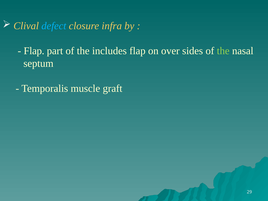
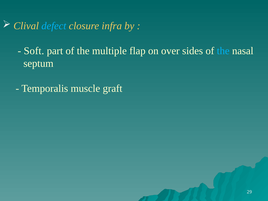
Flap at (34, 51): Flap -> Soft
includes: includes -> multiple
the at (223, 51) colour: light green -> light blue
